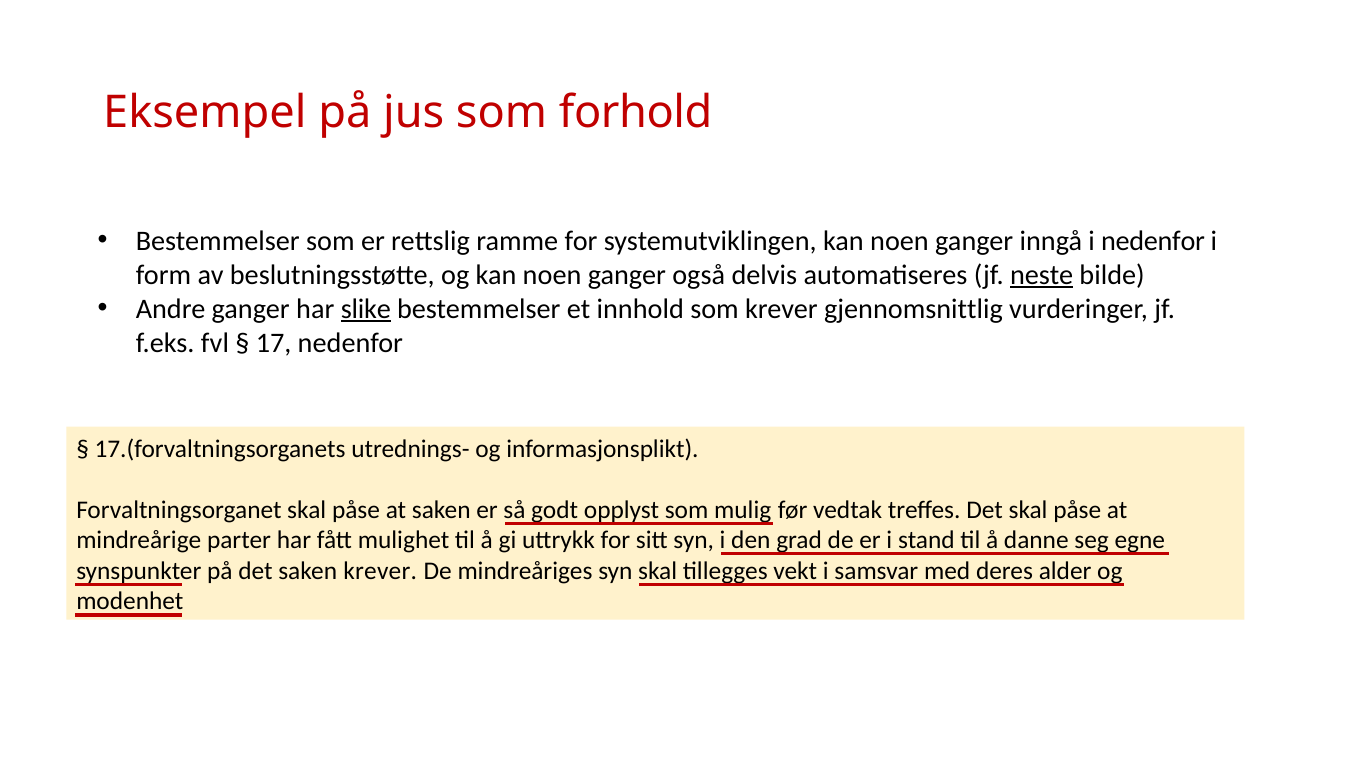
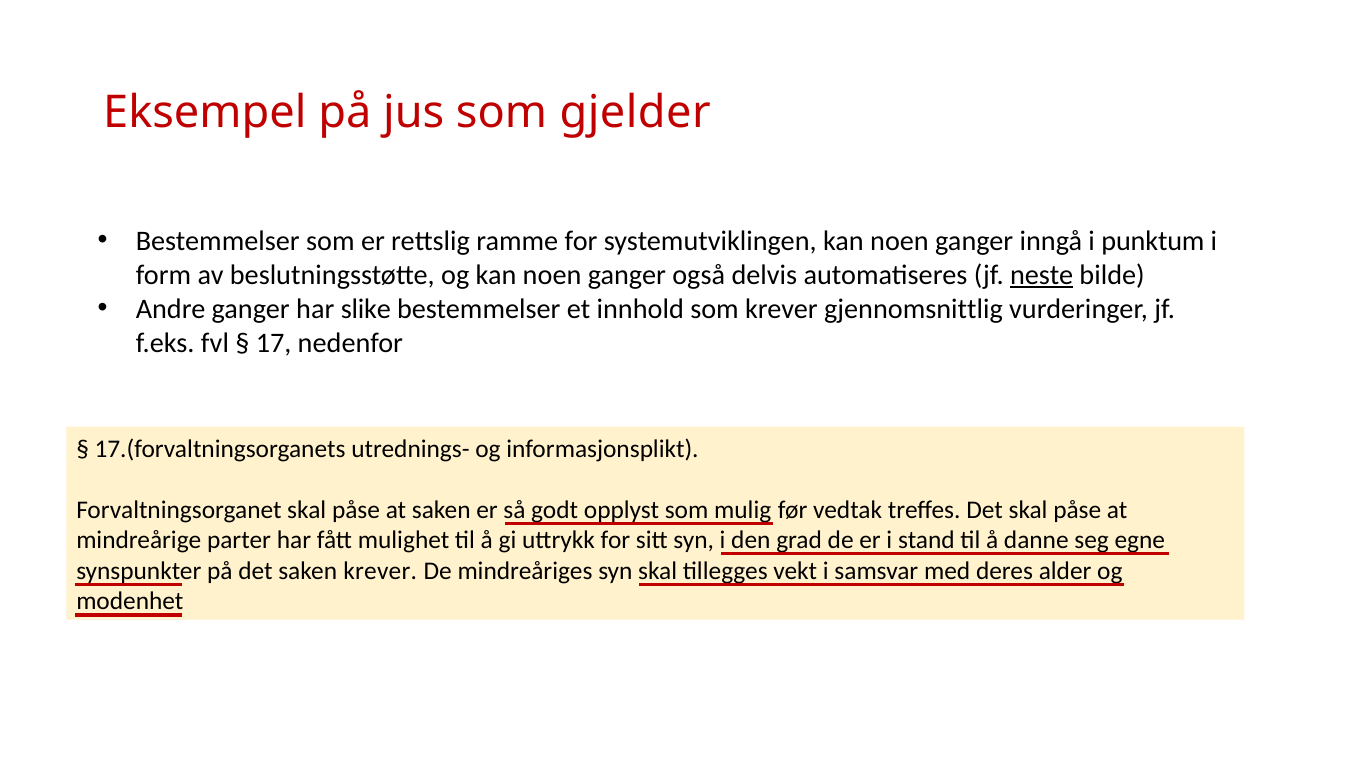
forhold: forhold -> gjelder
i nedenfor: nedenfor -> punktum
slike underline: present -> none
